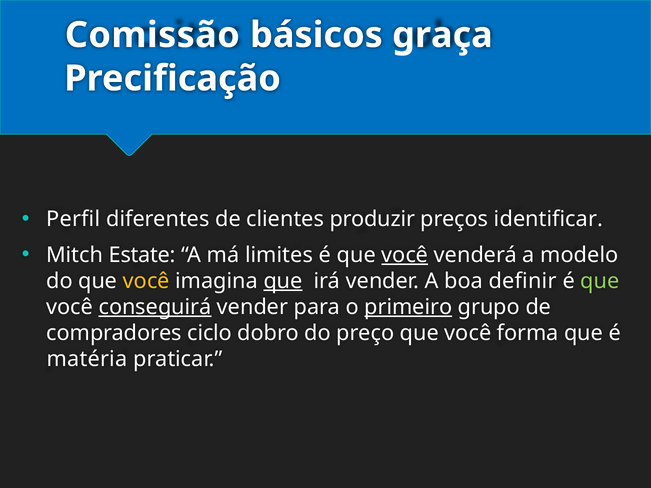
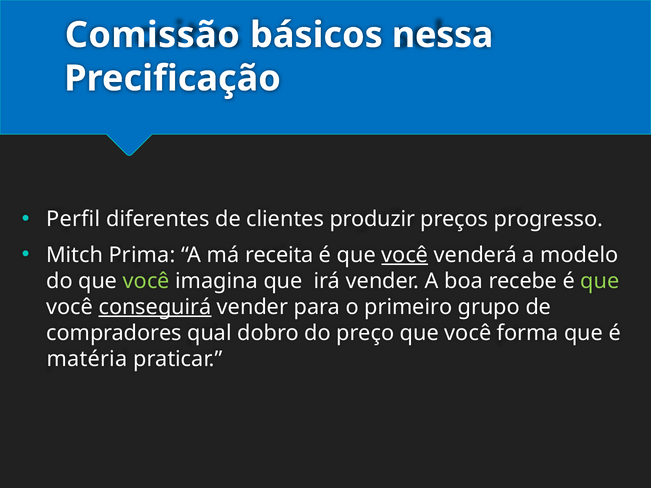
graça: graça -> nessa
identificar: identificar -> progresso
Estate: Estate -> Prima
limites: limites -> receita
você at (146, 281) colour: yellow -> light green
que at (283, 281) underline: present -> none
definir: definir -> recebe
primeiro underline: present -> none
ciclo: ciclo -> qual
